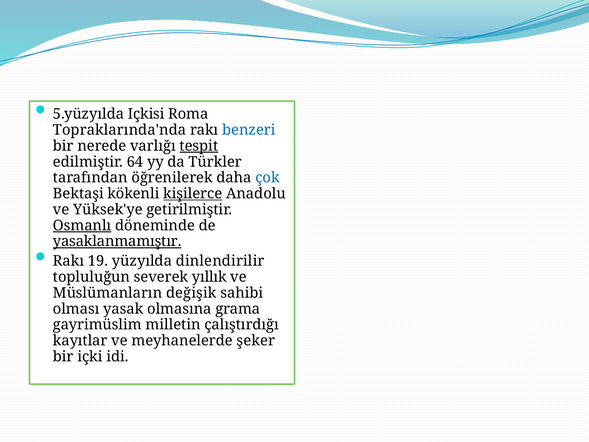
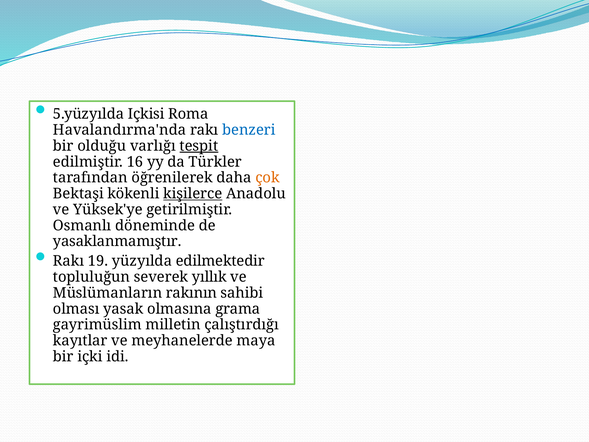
Topraklarında'nda: Topraklarında'nda -> Havalandırma'nda
nerede: nerede -> olduğu
64: 64 -> 16
çok colour: blue -> orange
Osmanlı underline: present -> none
yasaklanmamıştır underline: present -> none
dinlendirilir: dinlendirilir -> edilmektedir
değişik: değişik -> rakının
şeker: şeker -> maya
